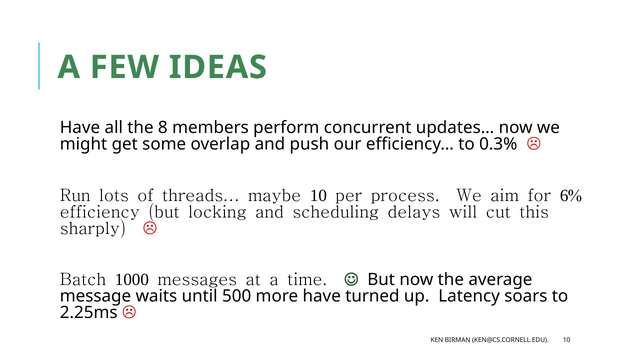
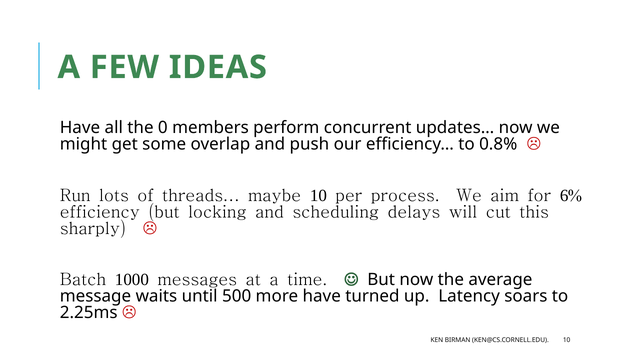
8: 8 -> 0
0.3%: 0.3% -> 0.8%
